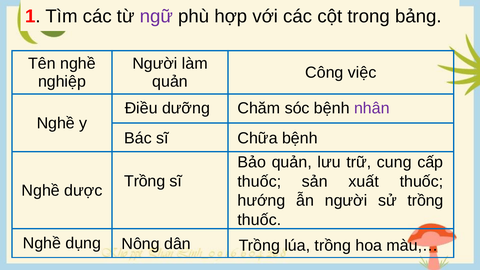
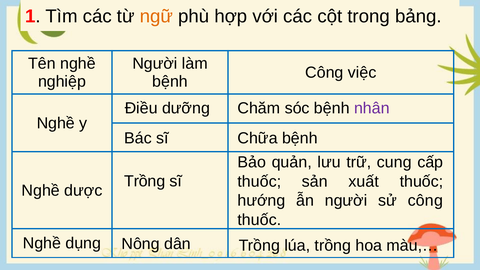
ngữ colour: purple -> orange
quản at (170, 82): quản -> bệnh
sử trồng: trồng -> công
